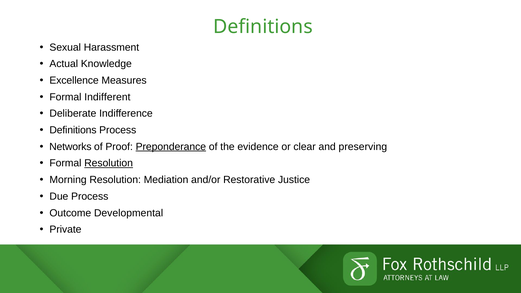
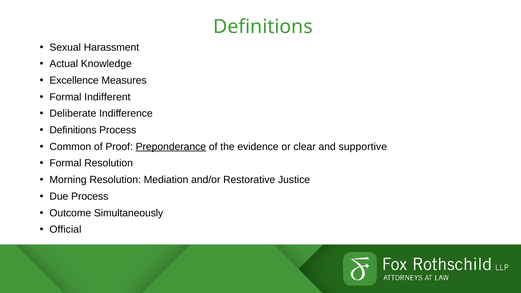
Networks: Networks -> Common
preserving: preserving -> supportive
Resolution at (109, 163) underline: present -> none
Developmental: Developmental -> Simultaneously
Private: Private -> Official
